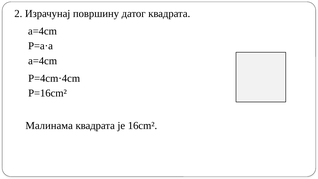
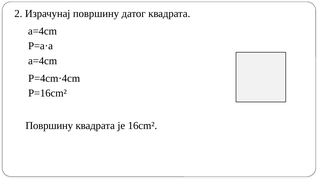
Малинама at (49, 125): Малинама -> Површину
